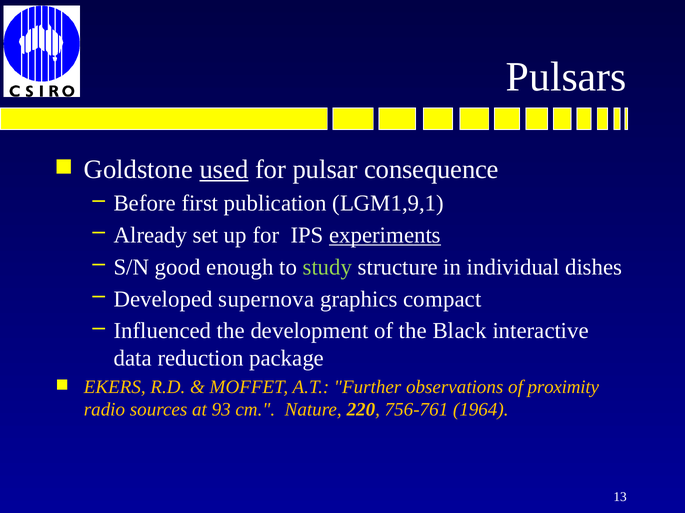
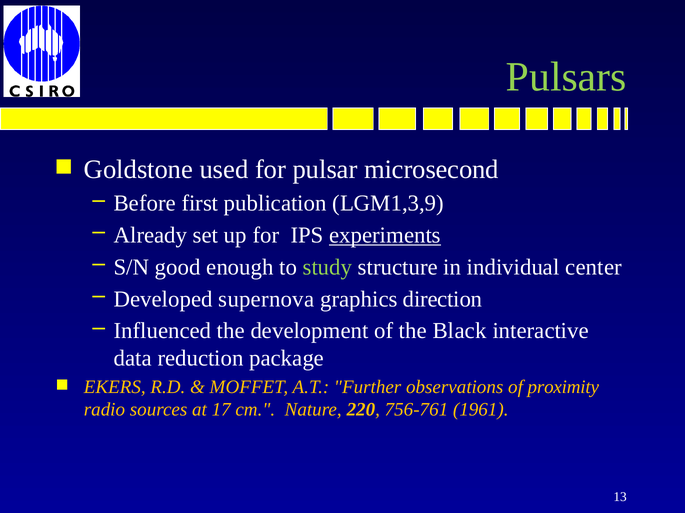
Pulsars colour: white -> light green
used underline: present -> none
consequence: consequence -> microsecond
LGM1,9,1: LGM1,9,1 -> LGM1,3,9
dishes: dishes -> center
compact: compact -> direction
93: 93 -> 17
1964: 1964 -> 1961
